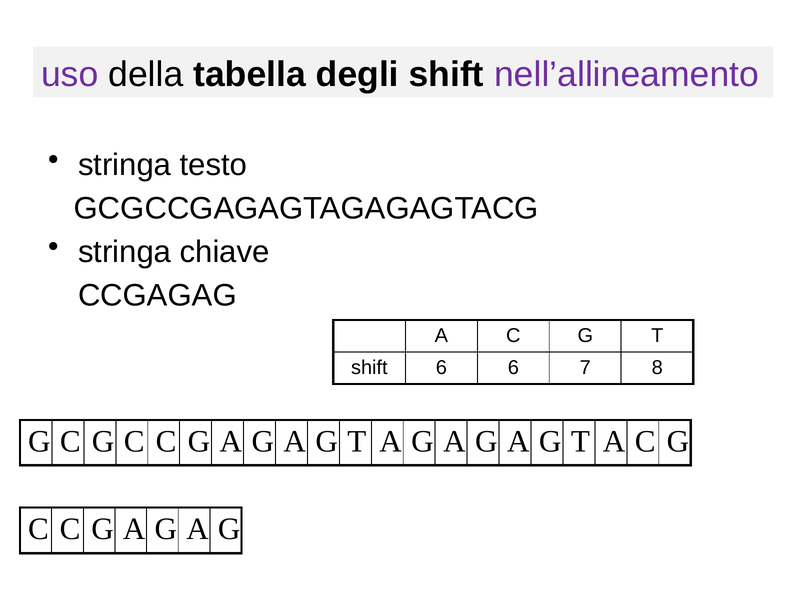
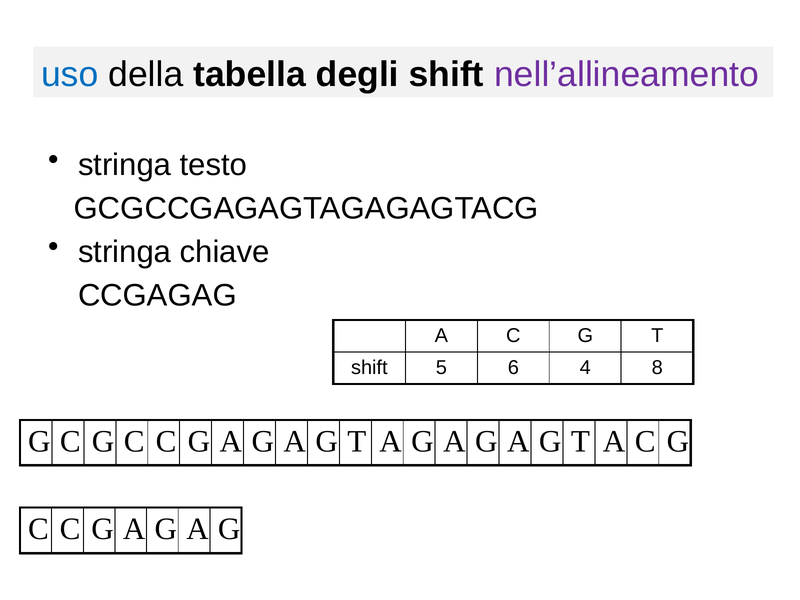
uso colour: purple -> blue
shift 6: 6 -> 5
7: 7 -> 4
